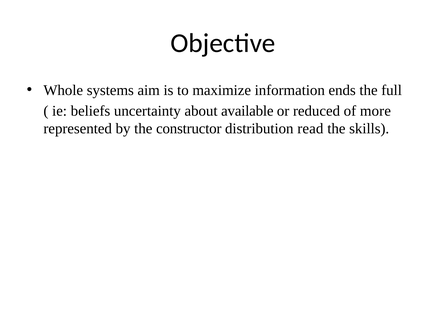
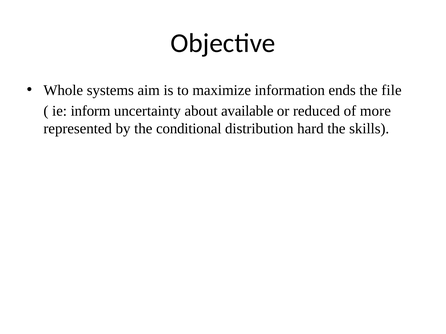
full: full -> file
beliefs: beliefs -> inform
constructor: constructor -> conditional
read: read -> hard
